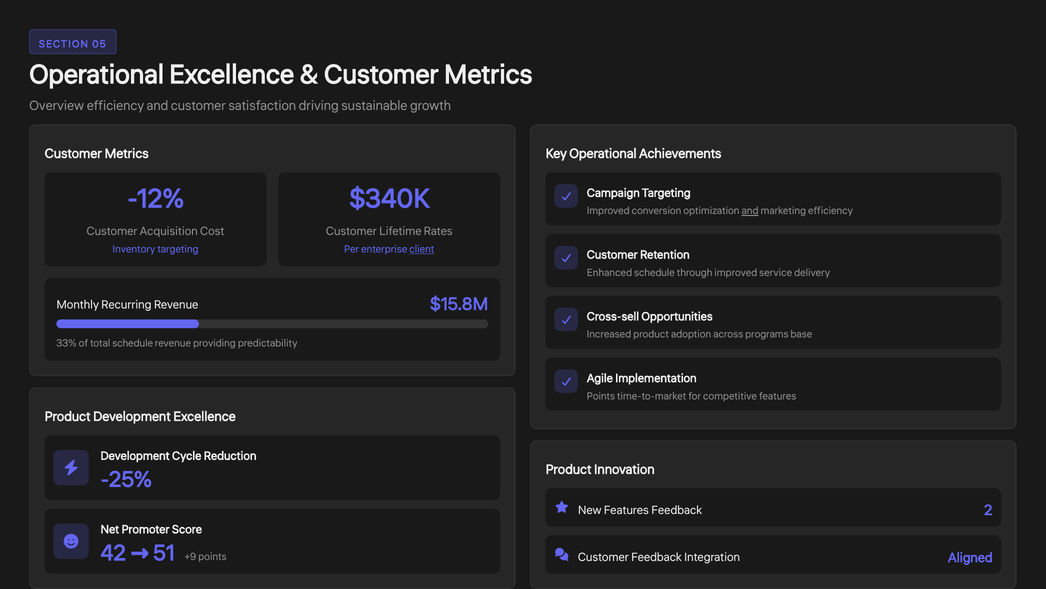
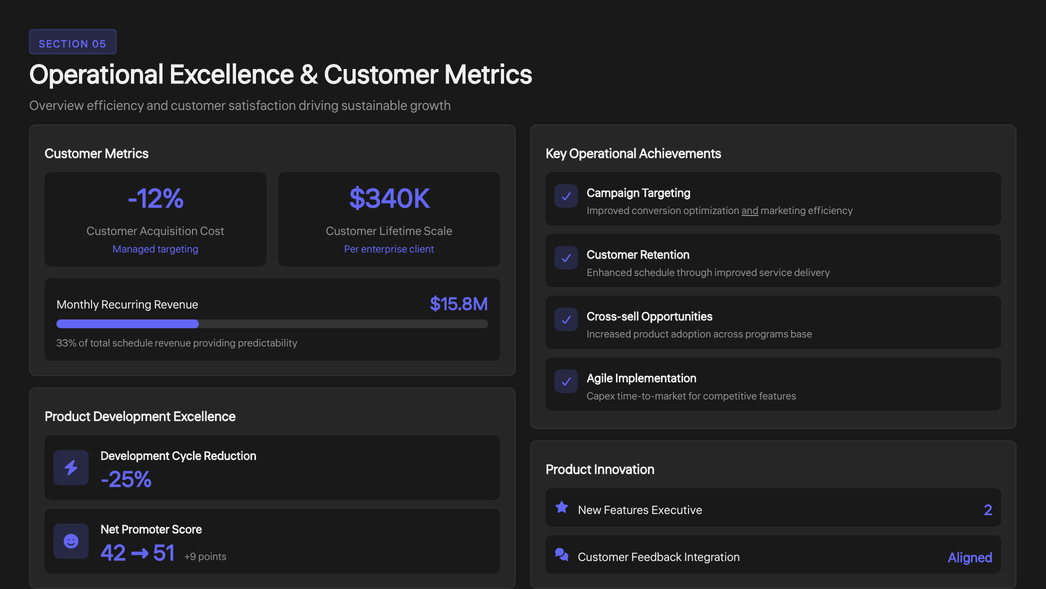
Rates: Rates -> Scale
Inventory: Inventory -> Managed
client underline: present -> none
Points at (601, 396): Points -> Capex
Features Feedback: Feedback -> Executive
